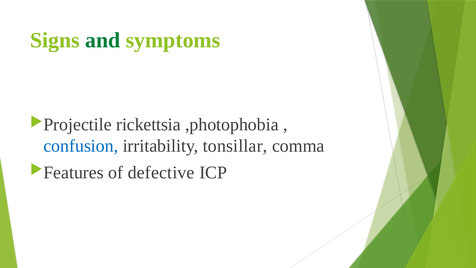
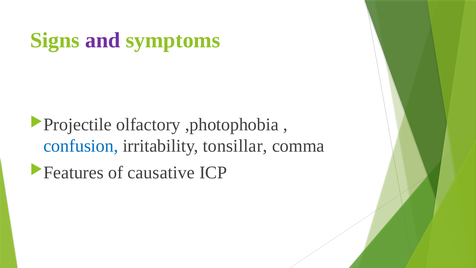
and colour: green -> purple
rickettsia: rickettsia -> olfactory
defective: defective -> causative
